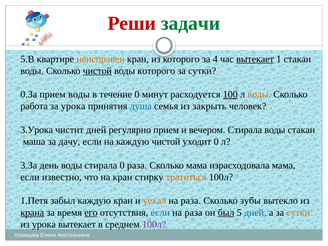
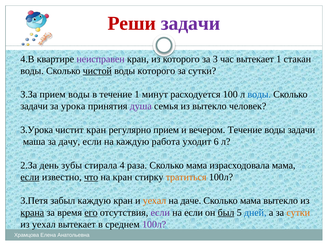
задачи at (191, 23) colour: green -> purple
5.В: 5.В -> 4.В
неисправен colour: orange -> purple
4: 4 -> 3
вытекает at (255, 59) underline: present -> none
0.За: 0.За -> 3.За
течение 0: 0 -> 1
100 underline: present -> none
воды at (259, 94) colour: orange -> blue
работа at (34, 106): работа -> задачи
душа colour: blue -> purple
из закрыть: закрыть -> вытекло
чистит дней: дней -> кран
вечером Стирала: Стирала -> Течение
воды стакан: стакан -> задачи
каждую чистой: чистой -> работа
уходит 0: 0 -> 6
3.За: 3.За -> 2.За
день воды: воды -> зубы
стирала 0: 0 -> 4
если at (30, 177) underline: none -> present
что underline: none -> present
1.Петя: 1.Петя -> 3.Петя
раза at (191, 201): раза -> даче
зубы at (250, 201): зубы -> мама
если at (160, 213) colour: blue -> purple
раза at (193, 213): раза -> если
из урока: урока -> уехал
